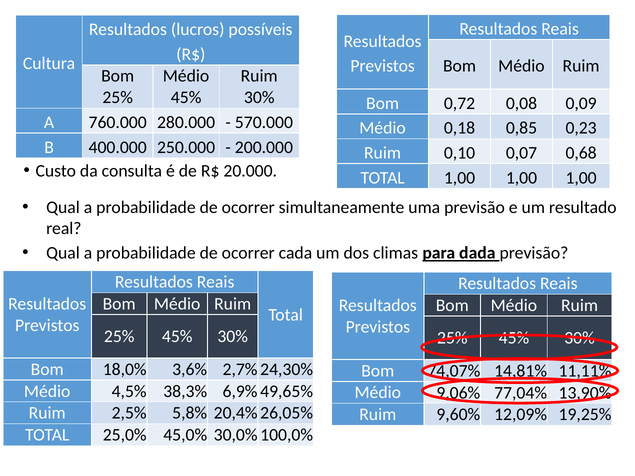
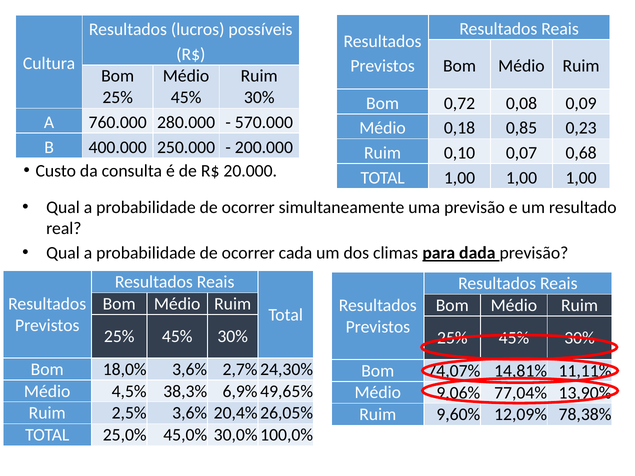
2,5% 5,8%: 5,8% -> 3,6%
19,25%: 19,25% -> 78,38%
